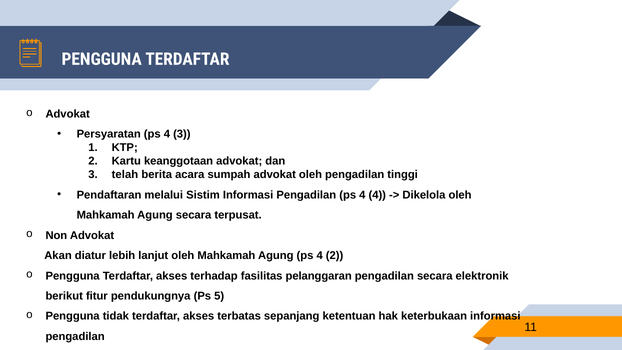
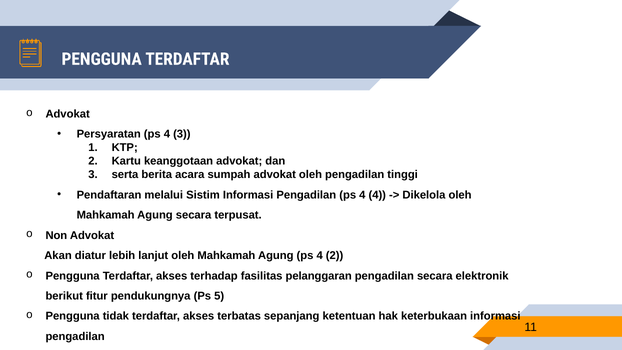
telah: telah -> serta
